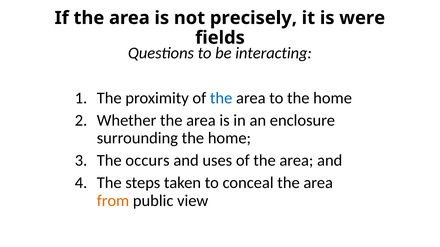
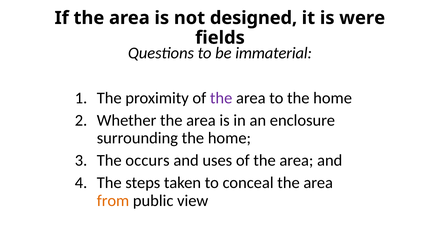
precisely: precisely -> designed
interacting: interacting -> immaterial
the at (221, 98) colour: blue -> purple
